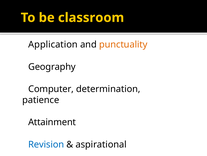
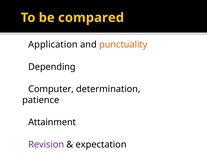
classroom: classroom -> compared
Geography: Geography -> Depending
Revision colour: blue -> purple
aspirational: aspirational -> expectation
